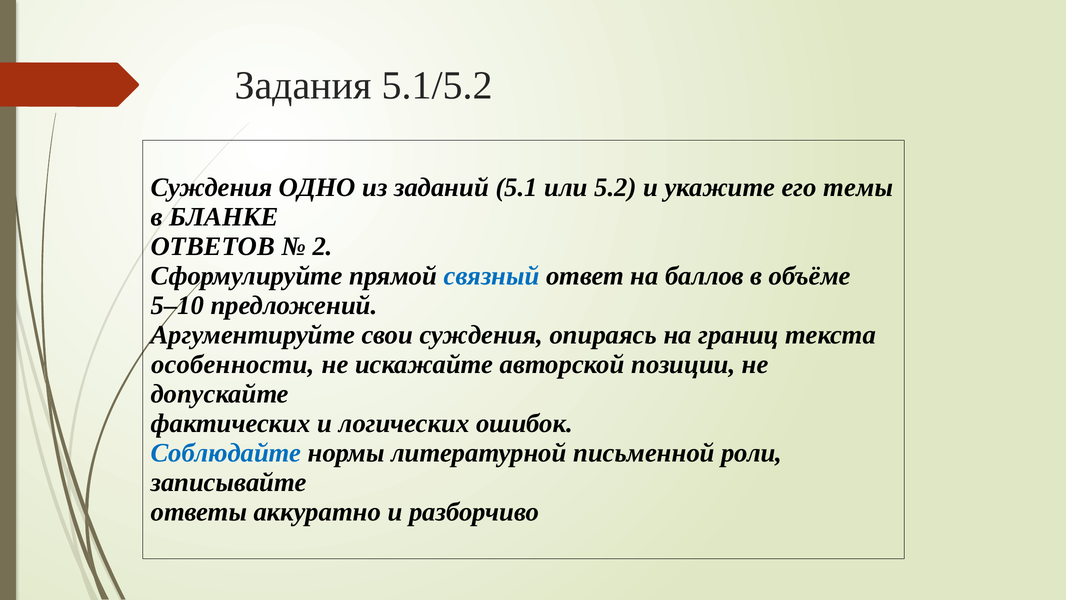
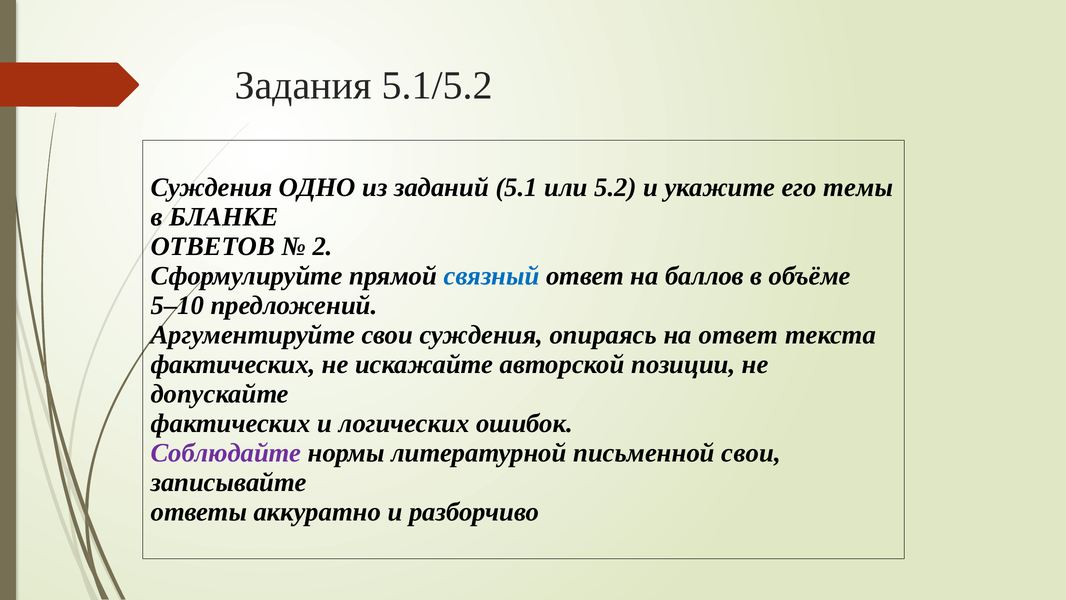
на границ: границ -> ответ
особенности at (233, 364): особенности -> фактических
Соблюдайте colour: blue -> purple
письменной роли: роли -> свои
